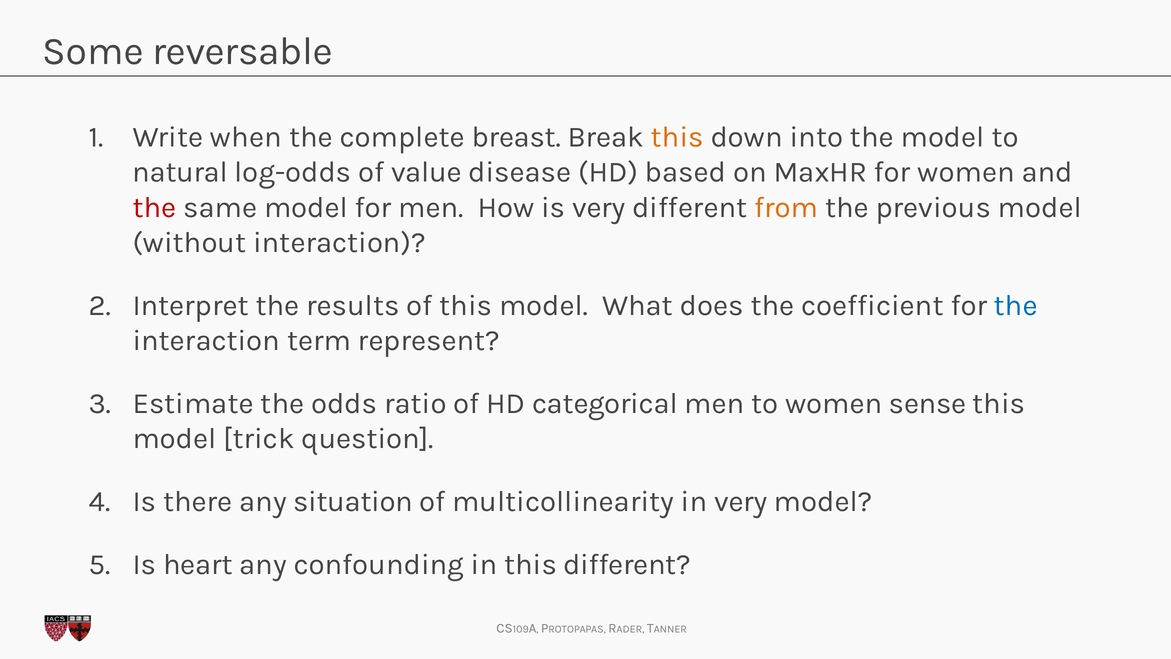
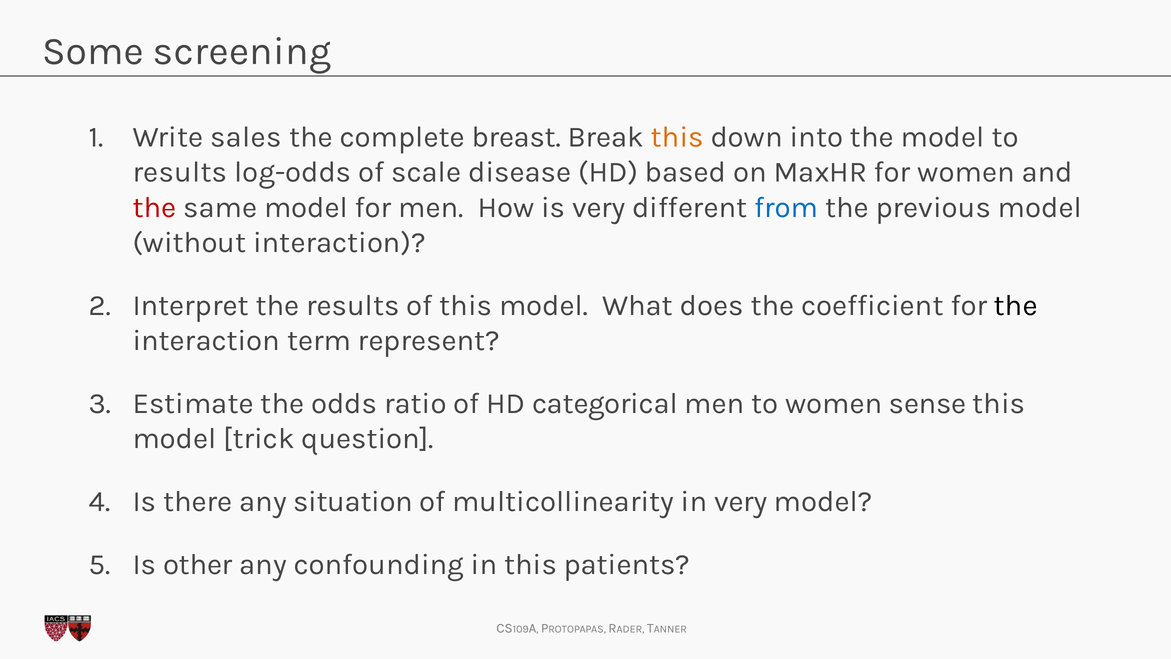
reversable: reversable -> screening
when: when -> sales
natural at (180, 172): natural -> results
value: value -> scale
from colour: orange -> blue
the at (1016, 305) colour: blue -> black
heart: heart -> other
this different: different -> patients
